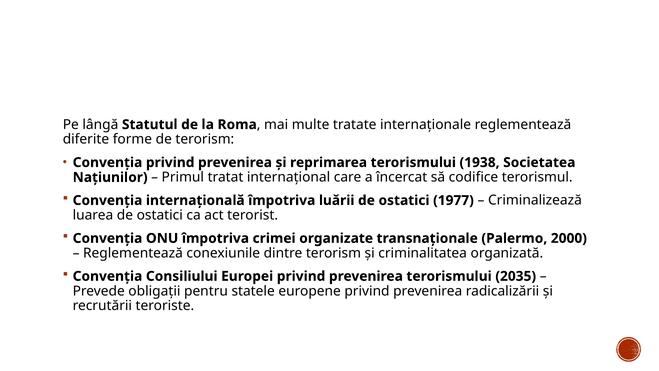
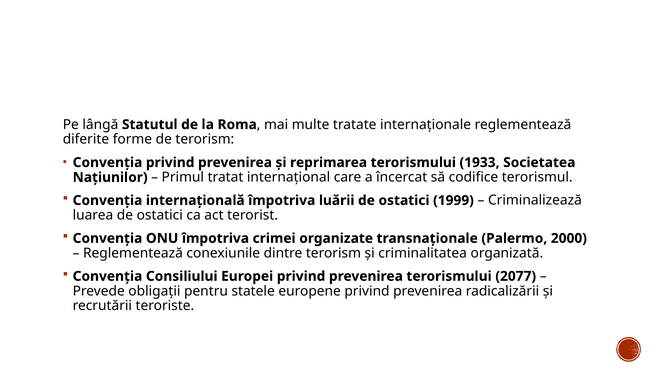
1938: 1938 -> 1933
1977: 1977 -> 1999
2035: 2035 -> 2077
